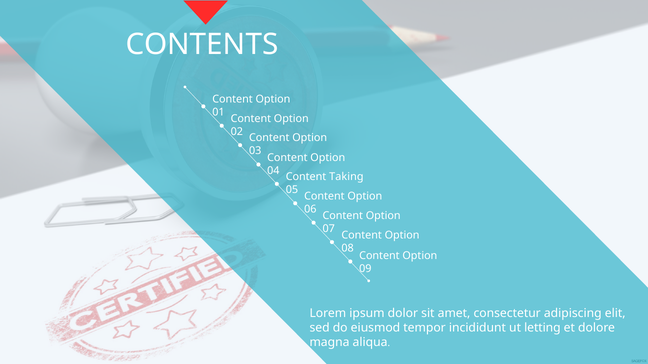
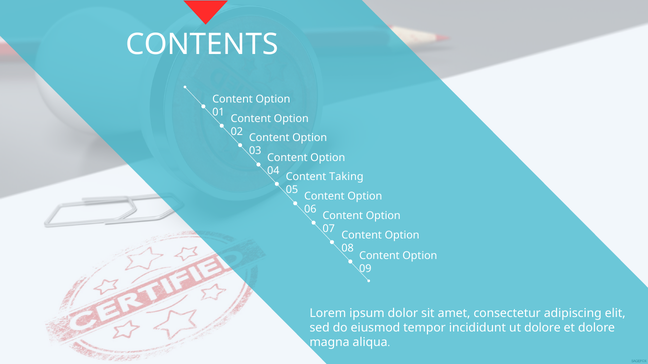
ut letting: letting -> dolore
